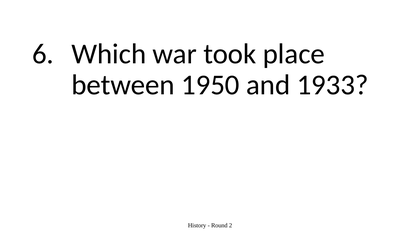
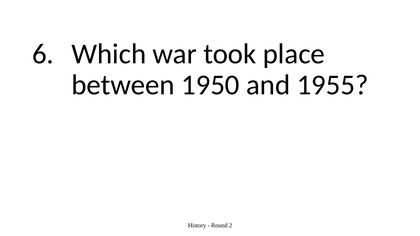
1933: 1933 -> 1955
